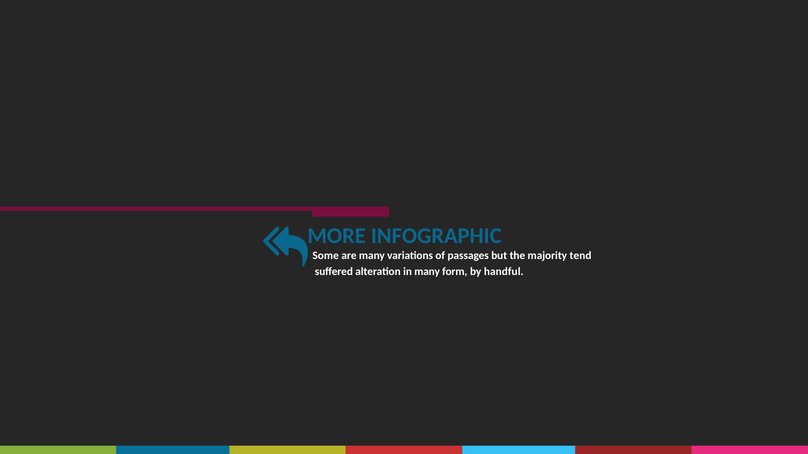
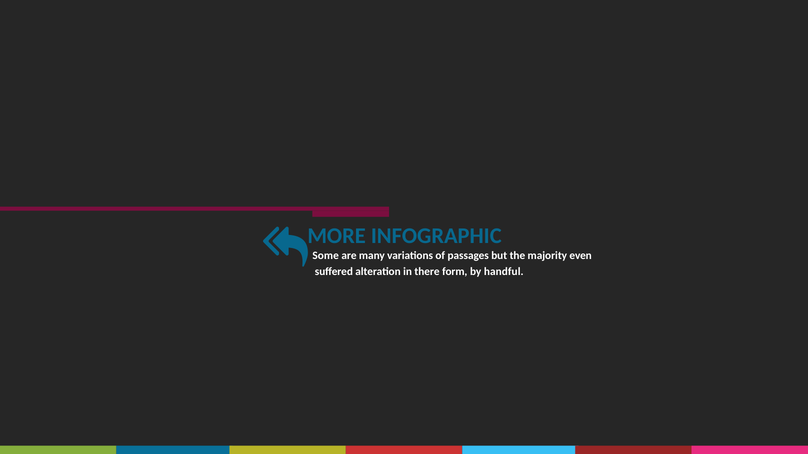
tend: tend -> even
in many: many -> there
